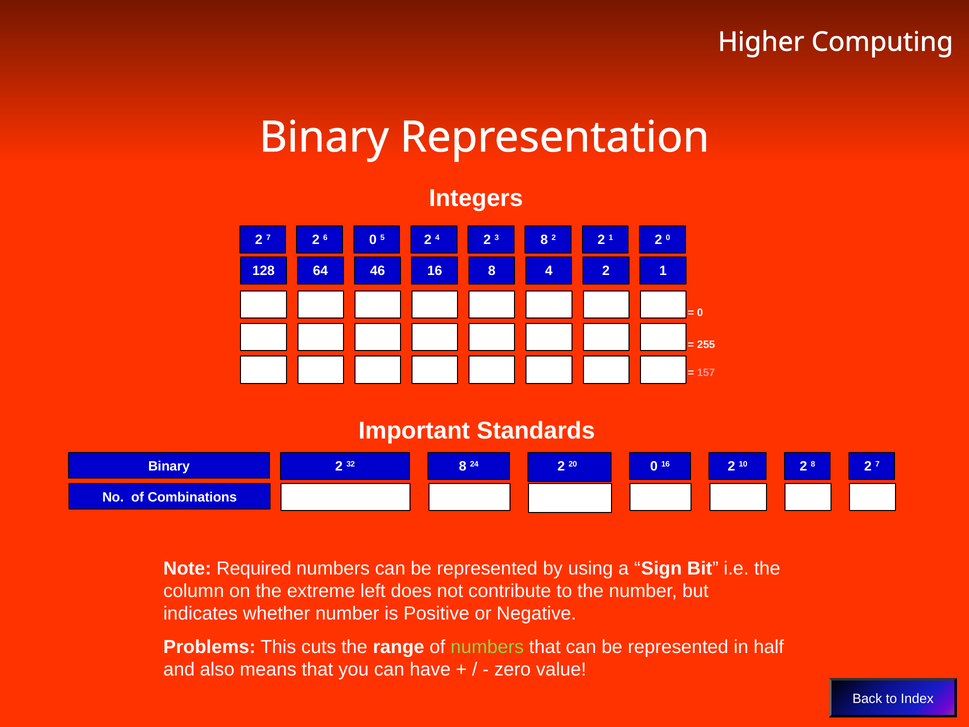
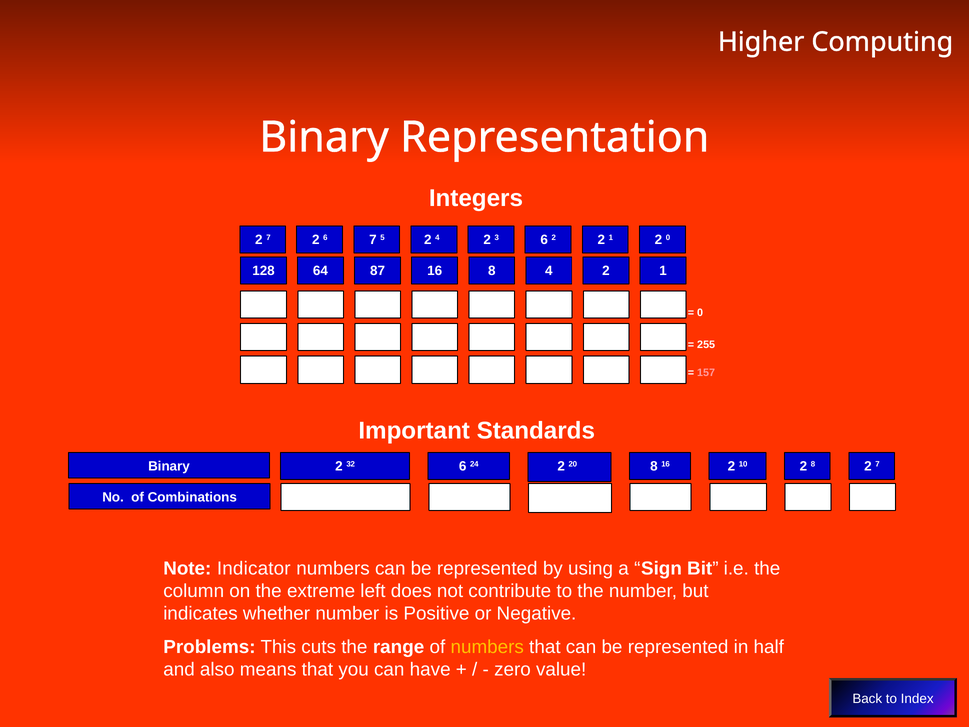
6 0: 0 -> 7
3 8: 8 -> 6
46: 46 -> 87
32 8: 8 -> 6
20 0: 0 -> 8
Required: Required -> Indicator
numbers at (487, 647) colour: light green -> yellow
